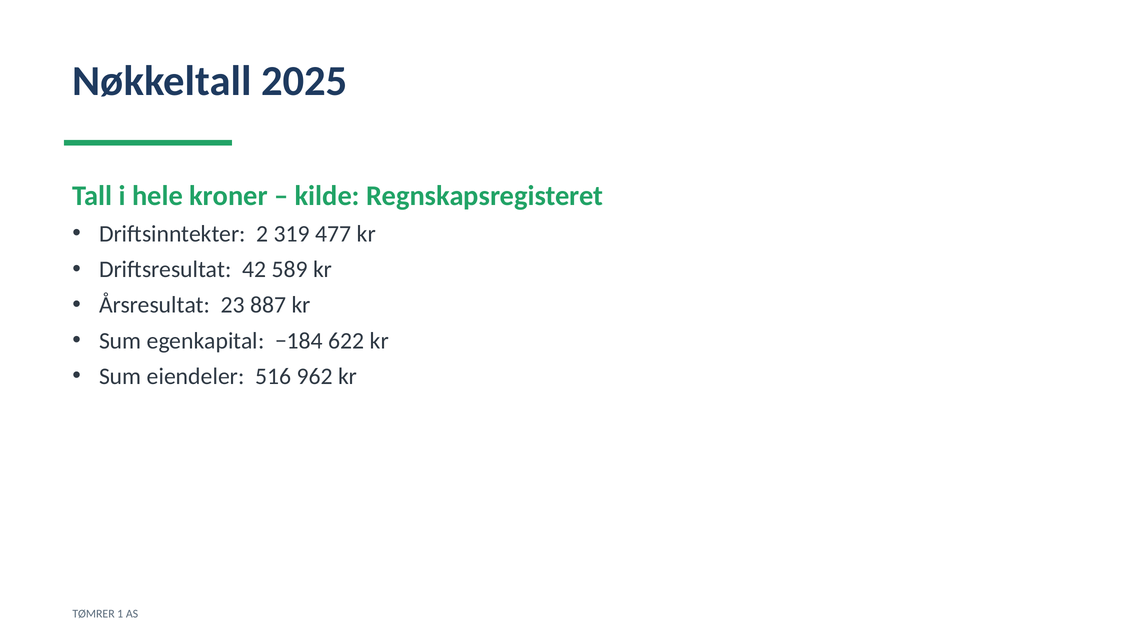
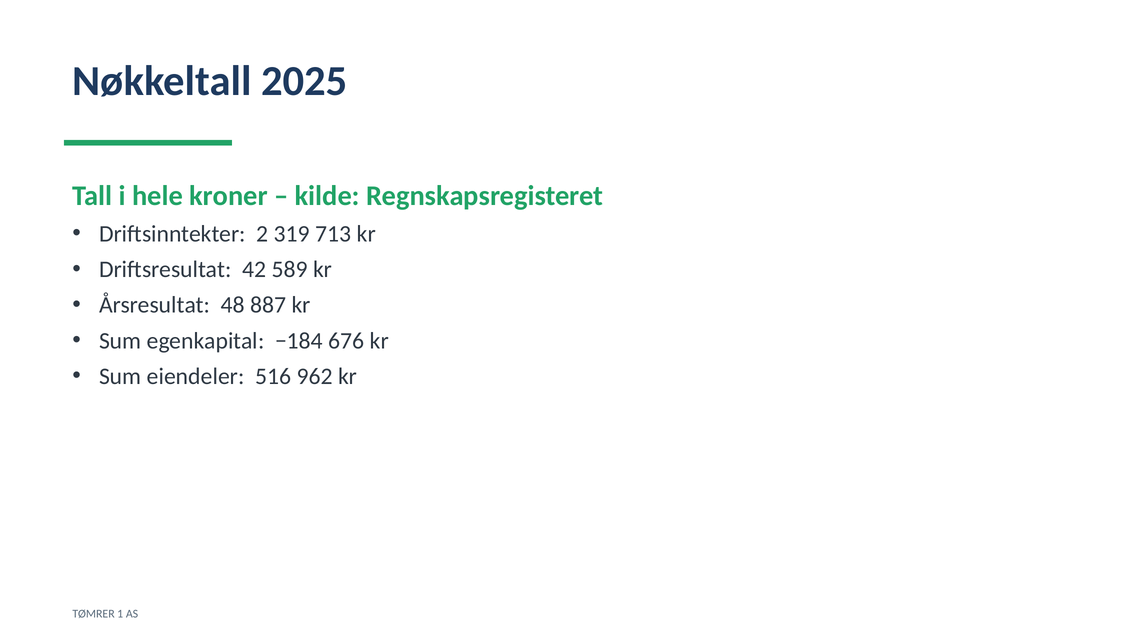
477: 477 -> 713
23: 23 -> 48
622: 622 -> 676
